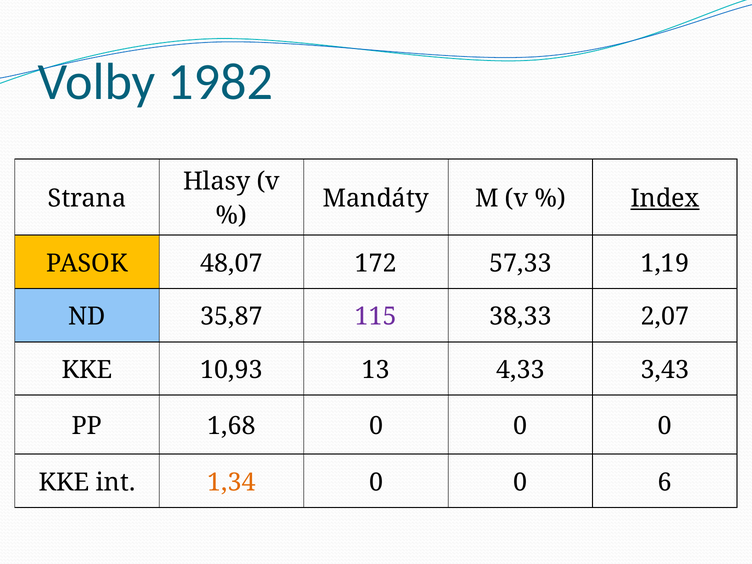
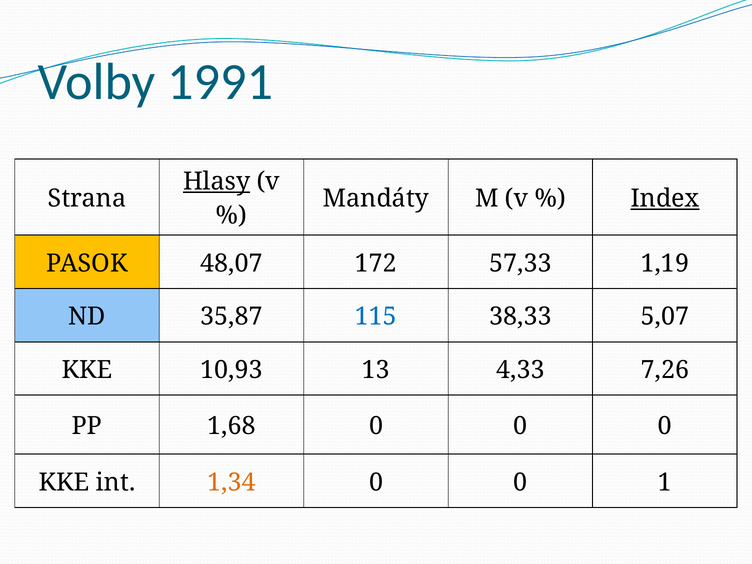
1982: 1982 -> 1991
Hlasy underline: none -> present
115 colour: purple -> blue
2,07: 2,07 -> 5,07
3,43: 3,43 -> 7,26
6: 6 -> 1
